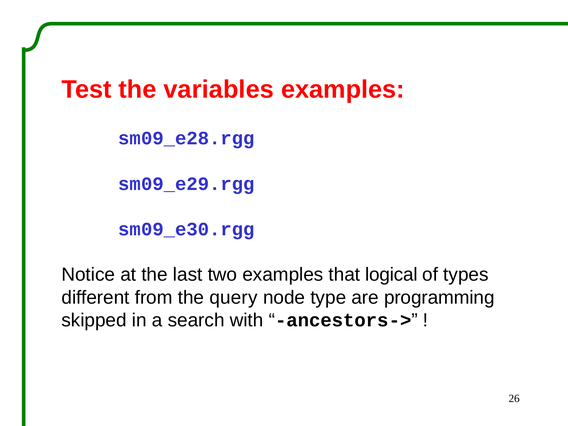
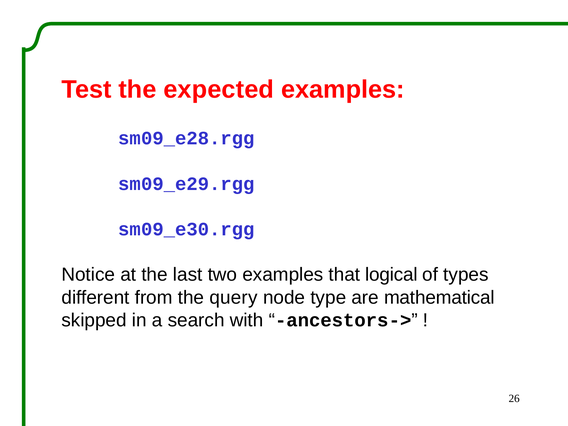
variables: variables -> expected
programming: programming -> mathematical
